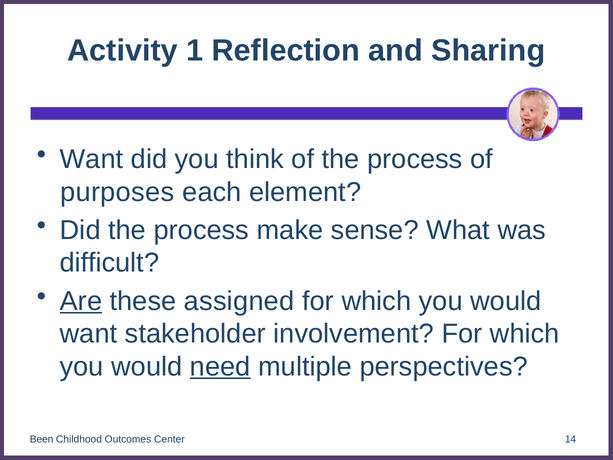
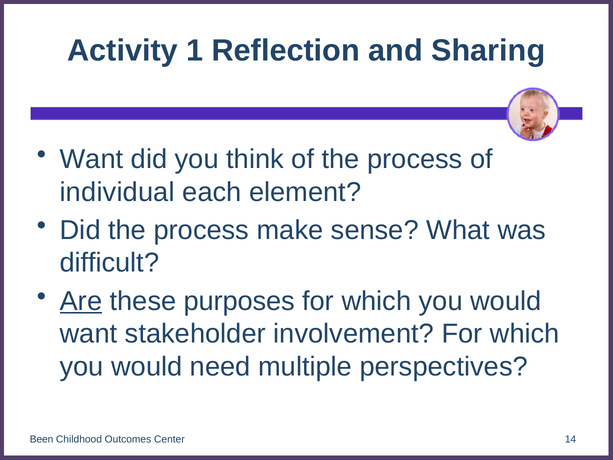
purposes: purposes -> individual
assigned: assigned -> purposes
need underline: present -> none
